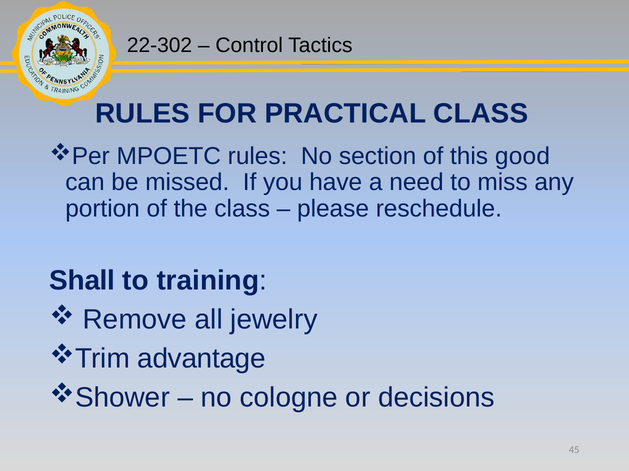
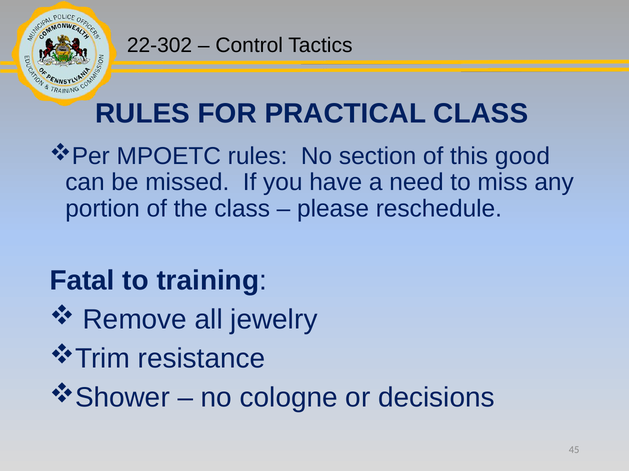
Shall: Shall -> Fatal
advantage: advantage -> resistance
